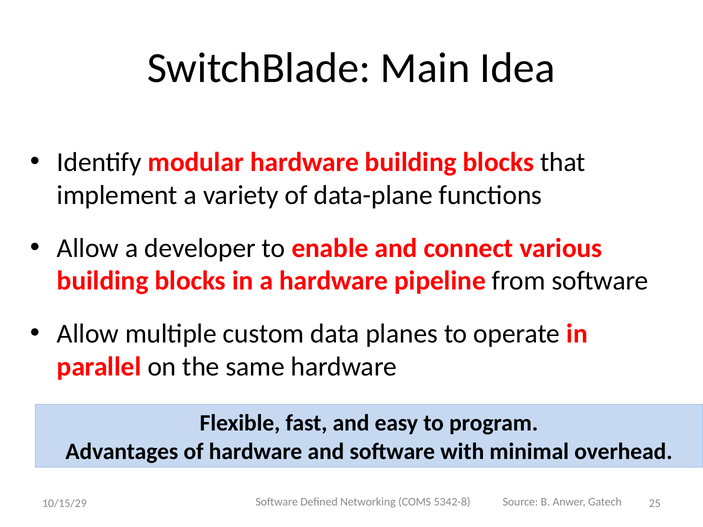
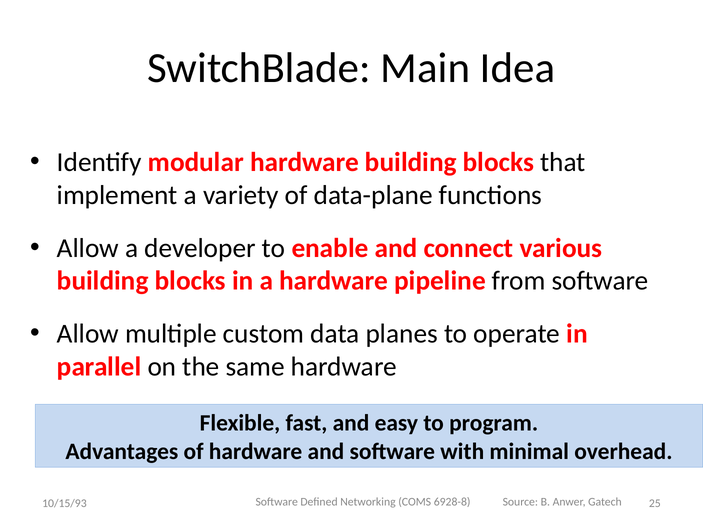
5342-8: 5342-8 -> 6928-8
10/15/29: 10/15/29 -> 10/15/93
